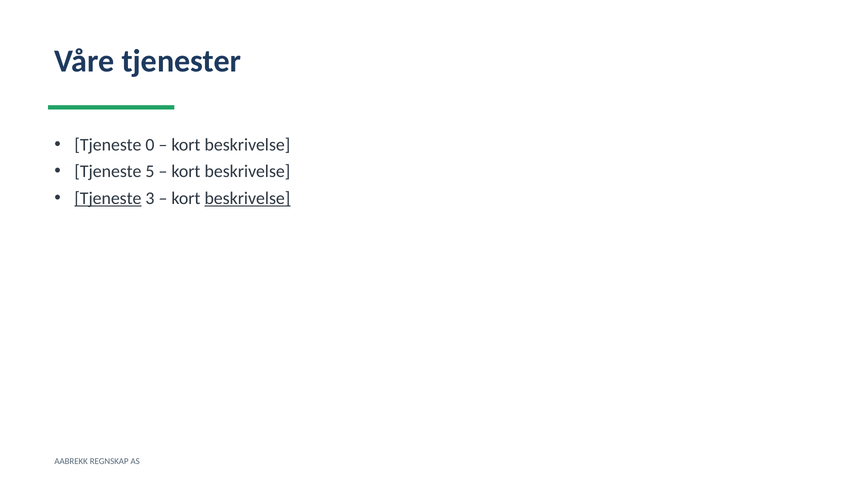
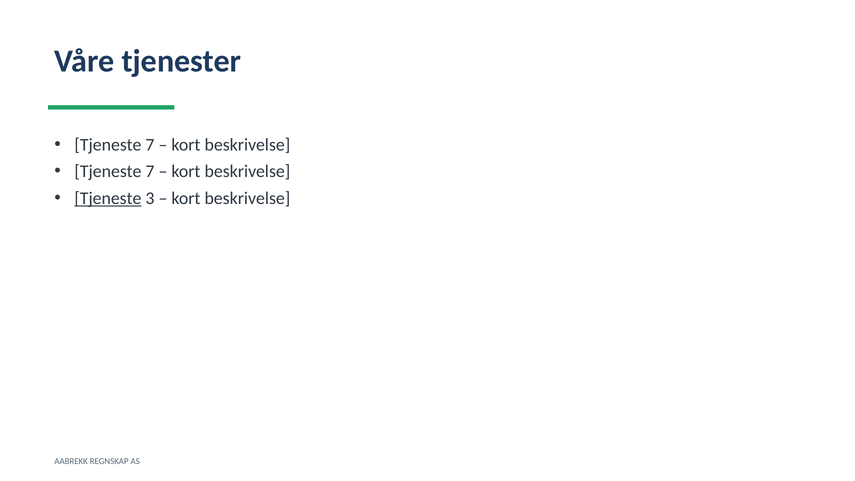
0 at (150, 145): 0 -> 7
5 at (150, 172): 5 -> 7
beskrivelse at (247, 198) underline: present -> none
